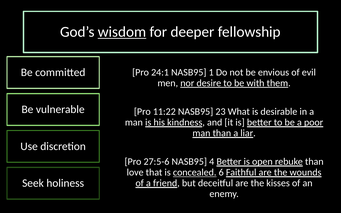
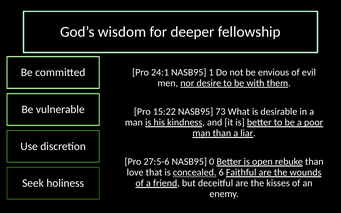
wisdom underline: present -> none
11:22: 11:22 -> 15:22
23: 23 -> 73
4: 4 -> 0
